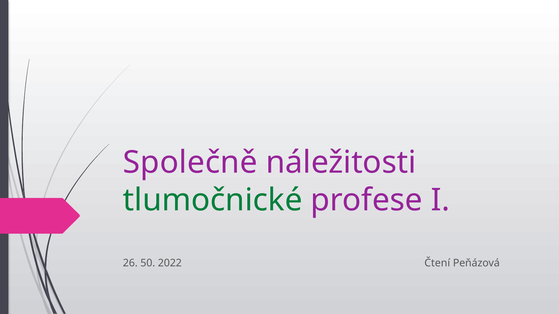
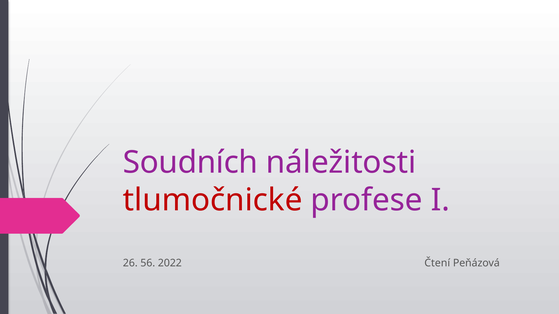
Společně: Společně -> Soudních
tlumočnické colour: green -> red
50: 50 -> 56
